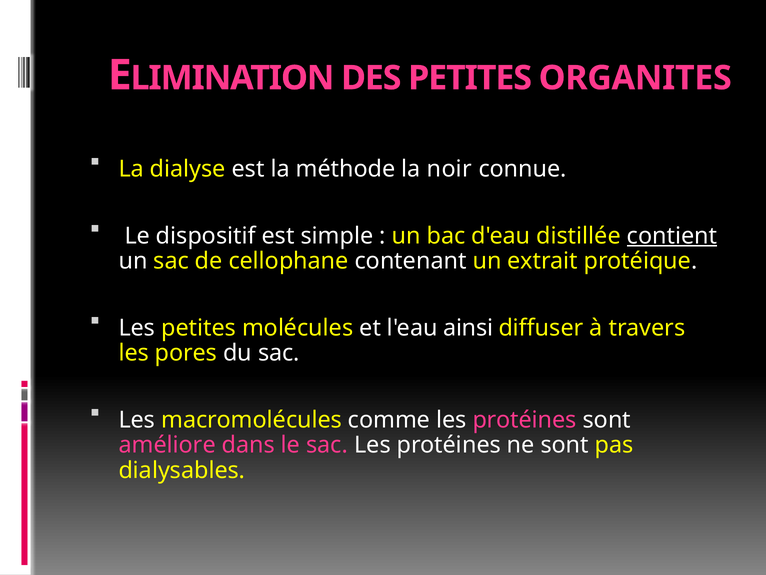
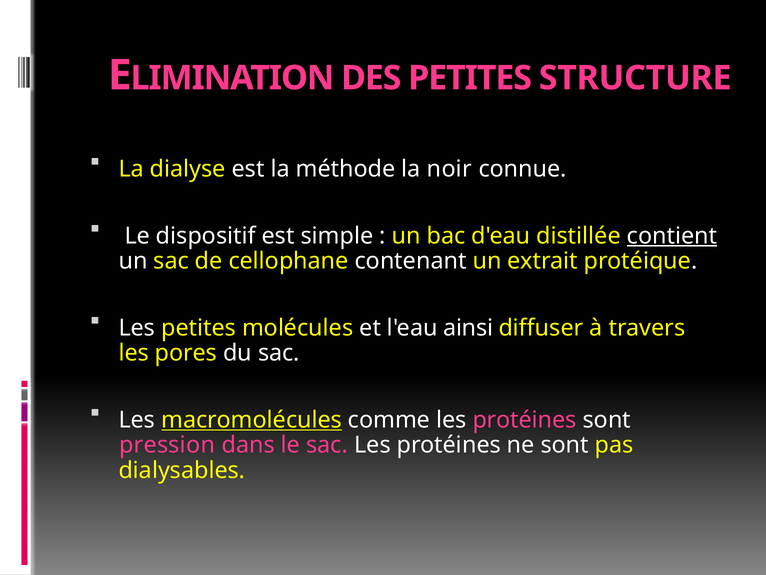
ORGANITES: ORGANITES -> STRUCTURE
macromolécules underline: none -> present
améliore: améliore -> pression
